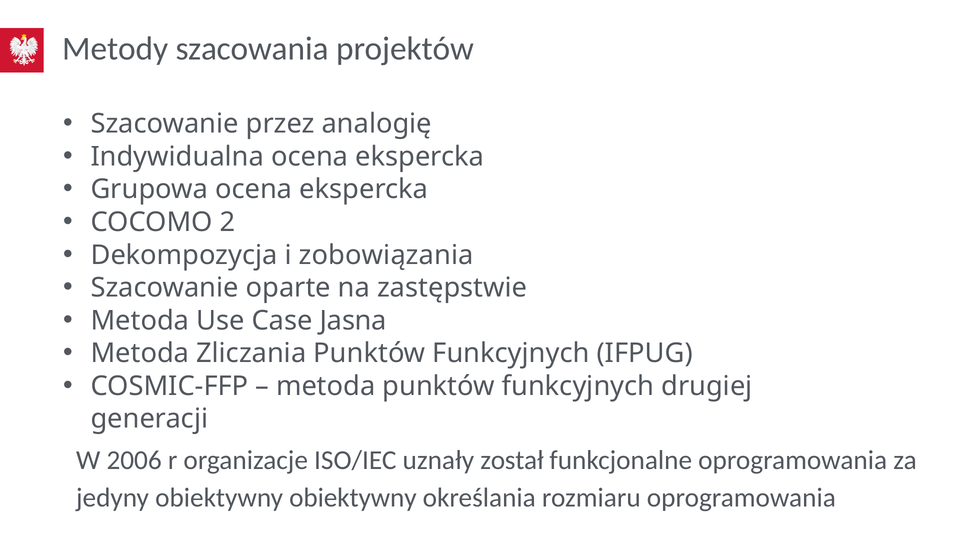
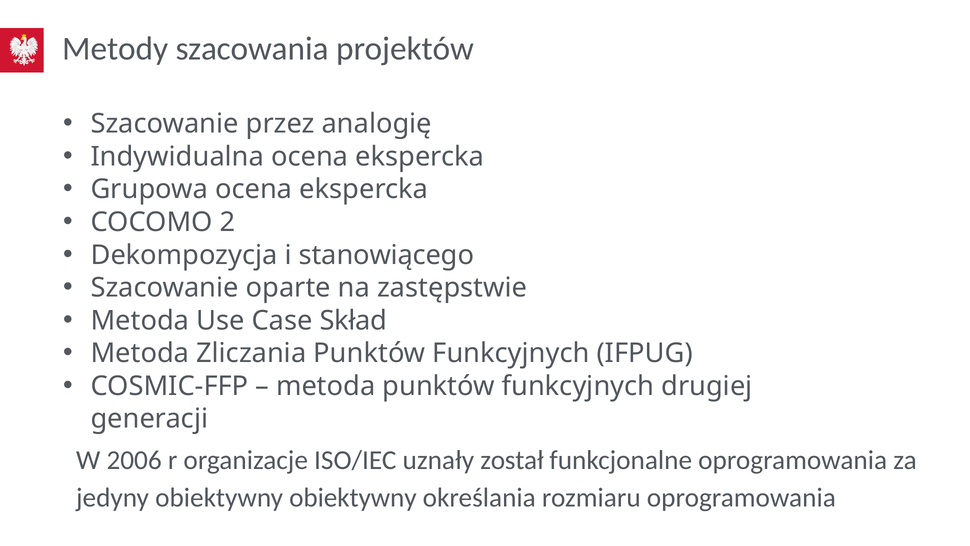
zobowiązania: zobowiązania -> stanowiącego
Jasna: Jasna -> Skład
